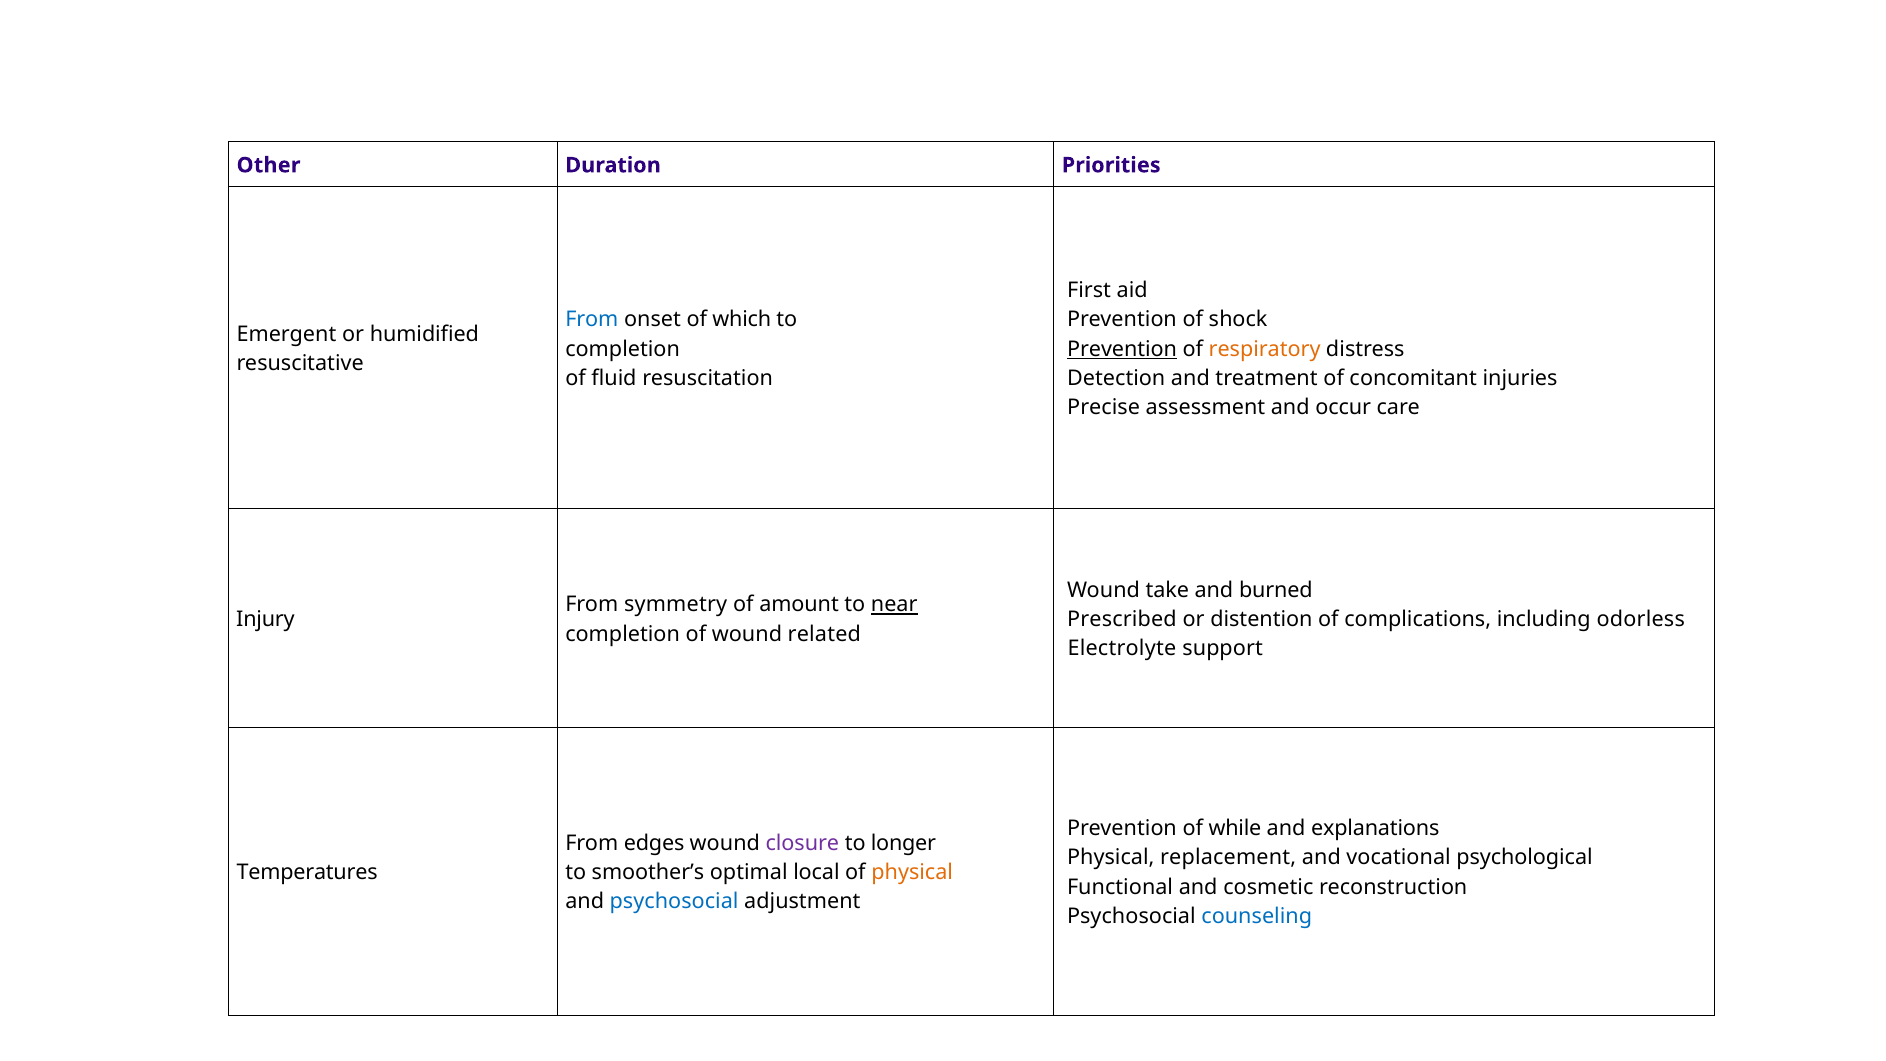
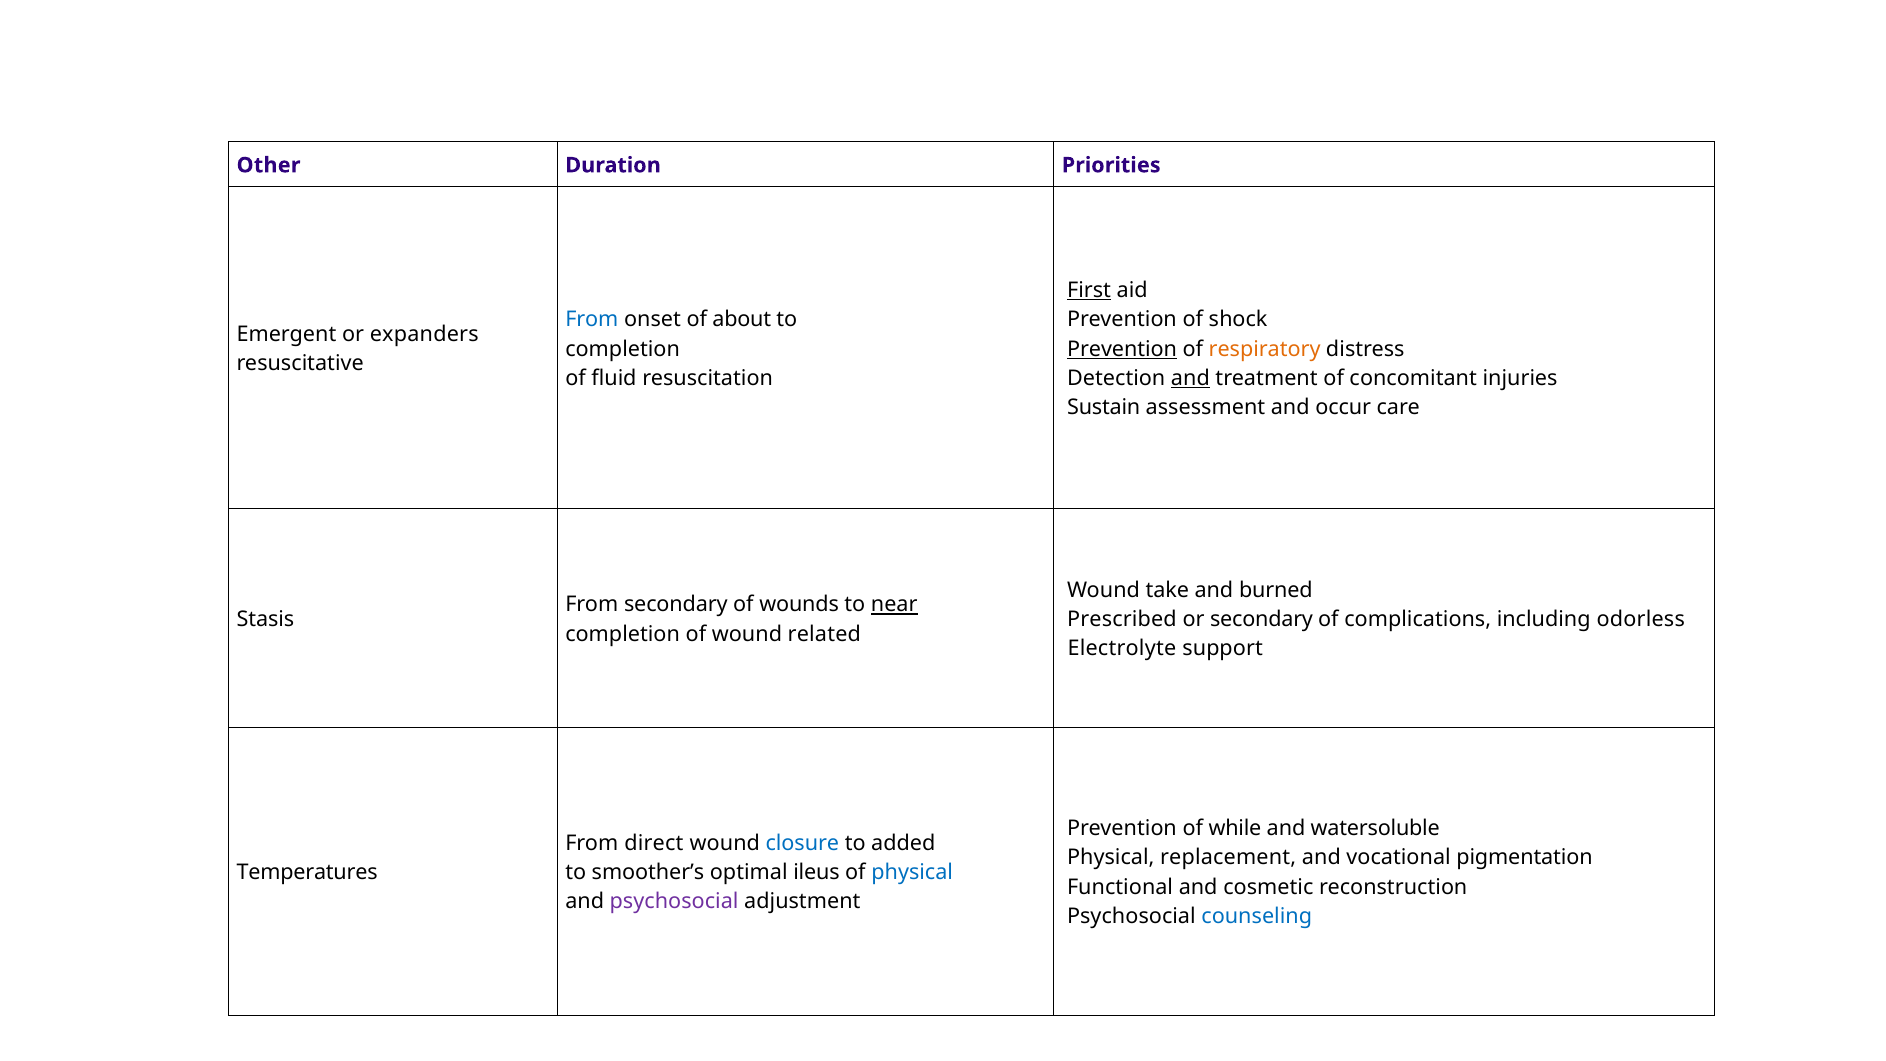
First underline: none -> present
which: which -> about
humidified: humidified -> expanders
and at (1190, 378) underline: none -> present
Precise: Precise -> Sustain
From symmetry: symmetry -> secondary
amount: amount -> wounds
or distention: distention -> secondary
Injury: Injury -> Stasis
explanations: explanations -> watersoluble
edges: edges -> direct
closure colour: purple -> blue
longer: longer -> added
psychological: psychological -> pigmentation
local: local -> ileus
physical at (912, 872) colour: orange -> blue
psychosocial at (674, 902) colour: blue -> purple
